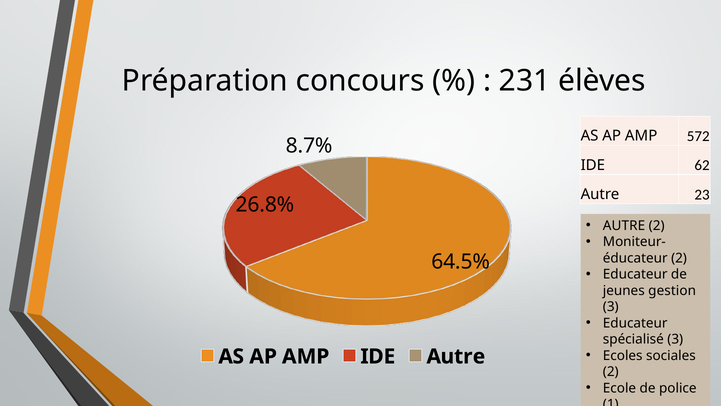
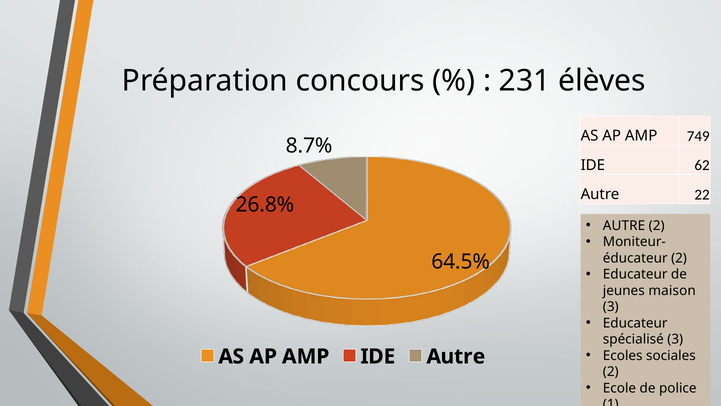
572: 572 -> 749
23: 23 -> 22
gestion: gestion -> maison
